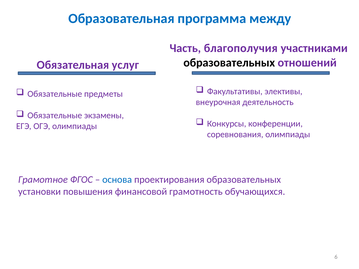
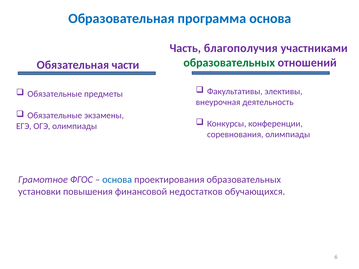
программа между: между -> основа
образовательных at (229, 63) colour: black -> green
услуг: услуг -> части
грамотность: грамотность -> недостатков
